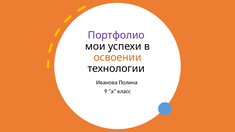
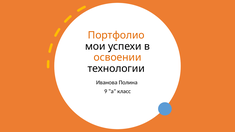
Портфолио colour: purple -> orange
